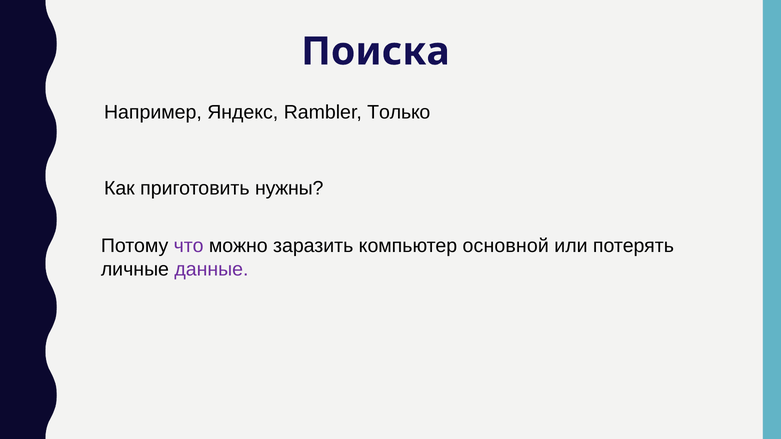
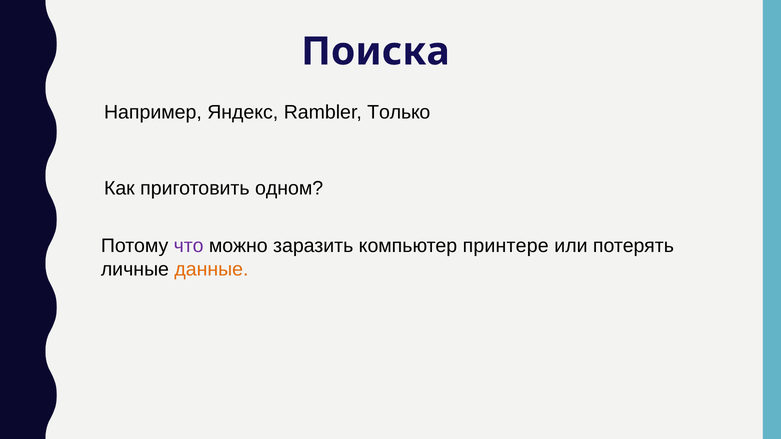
нужны: нужны -> одном
основной: основной -> принтере
данные colour: purple -> orange
